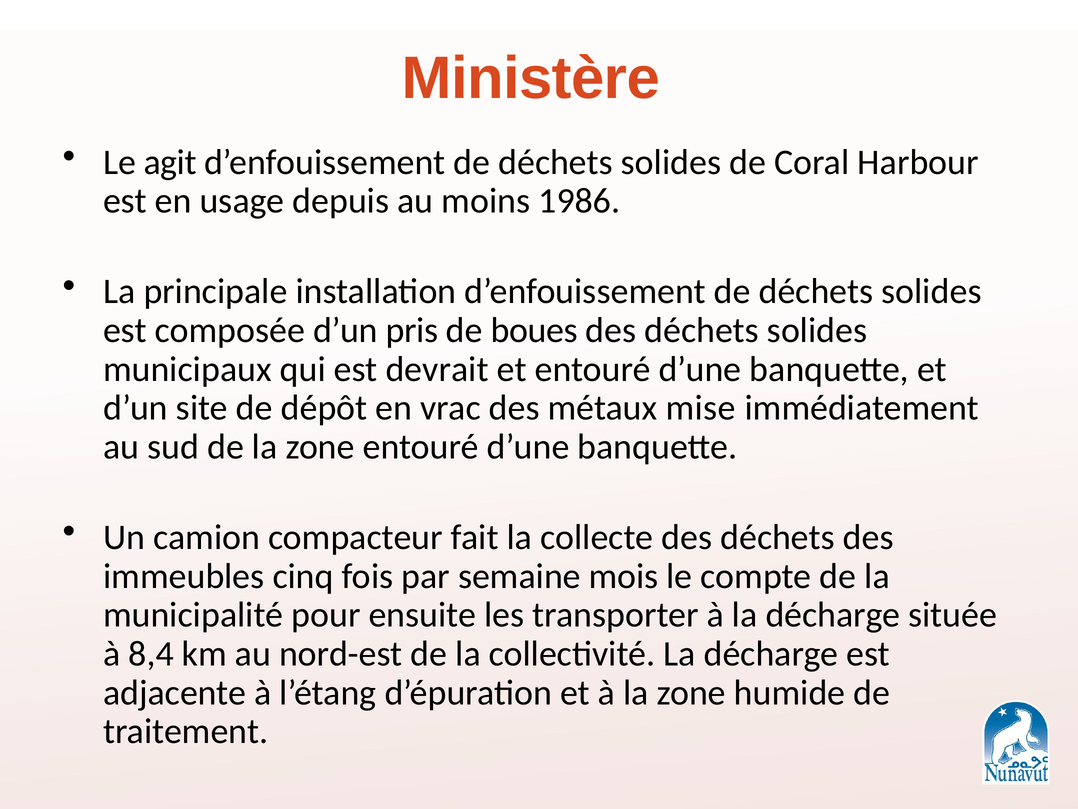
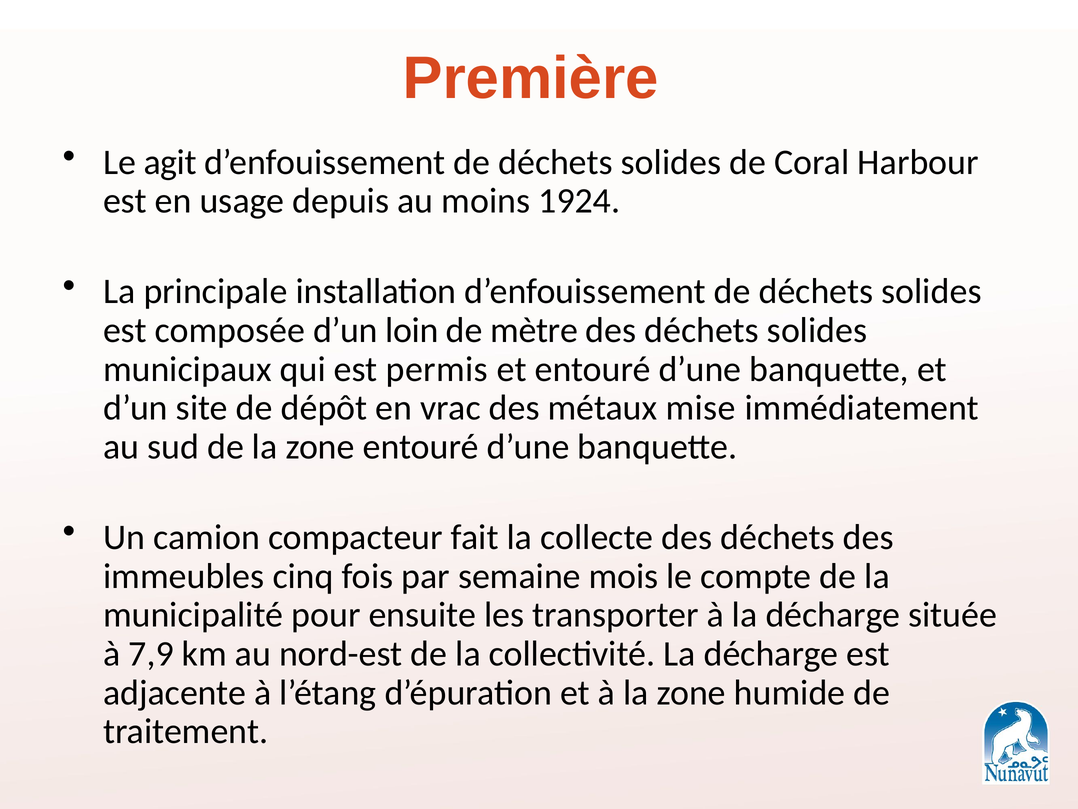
Ministère: Ministère -> Première
1986: 1986 -> 1924
pris: pris -> loin
boues: boues -> mètre
devrait: devrait -> permis
8,4: 8,4 -> 7,9
